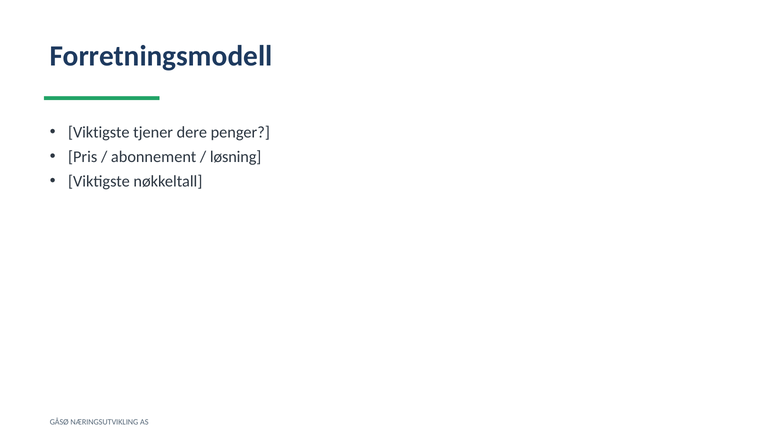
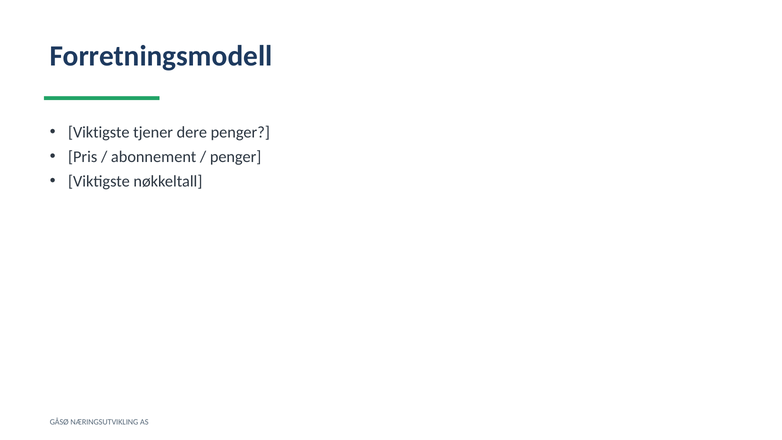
løsning at (236, 157): løsning -> penger
